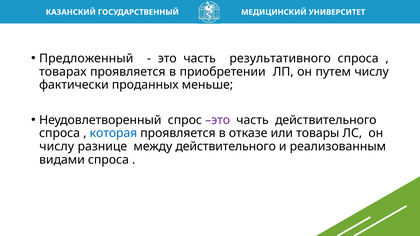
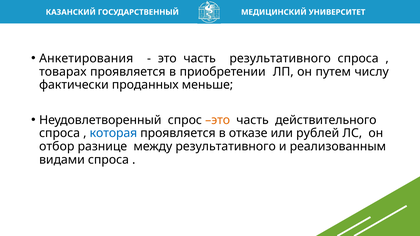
Предложенный: Предложенный -> Анкетирования
это at (218, 120) colour: purple -> orange
товары: товары -> рублей
числу at (57, 147): числу -> отбор
между действительного: действительного -> результативного
